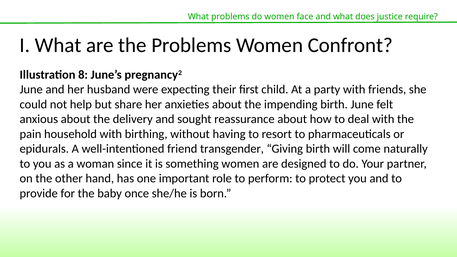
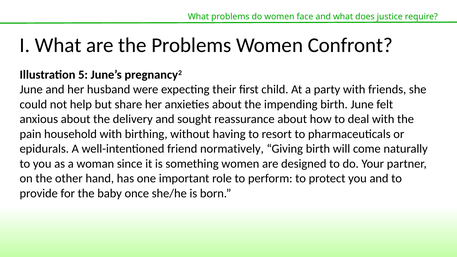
8: 8 -> 5
transgender: transgender -> normatively
